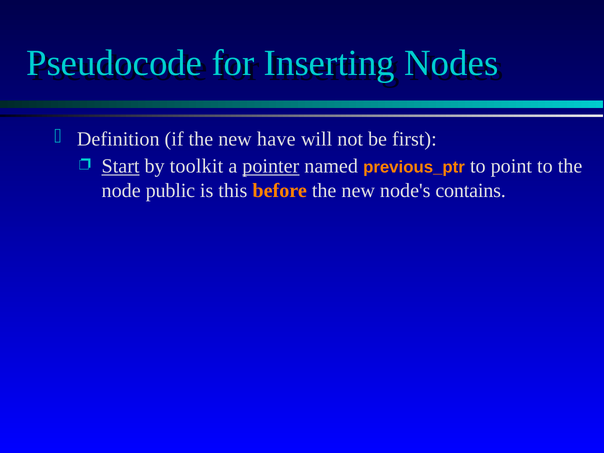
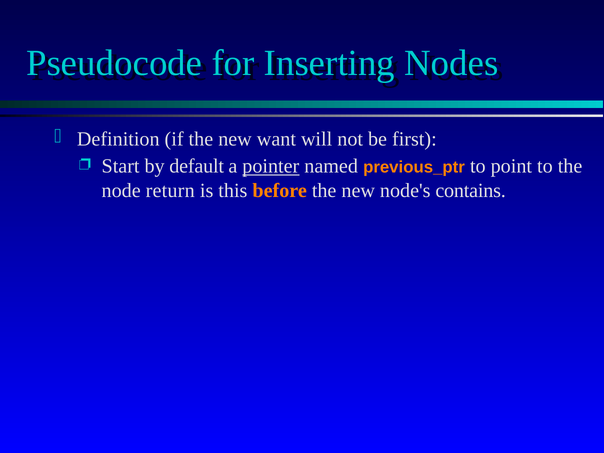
have: have -> want
Start underline: present -> none
toolkit: toolkit -> default
public: public -> return
